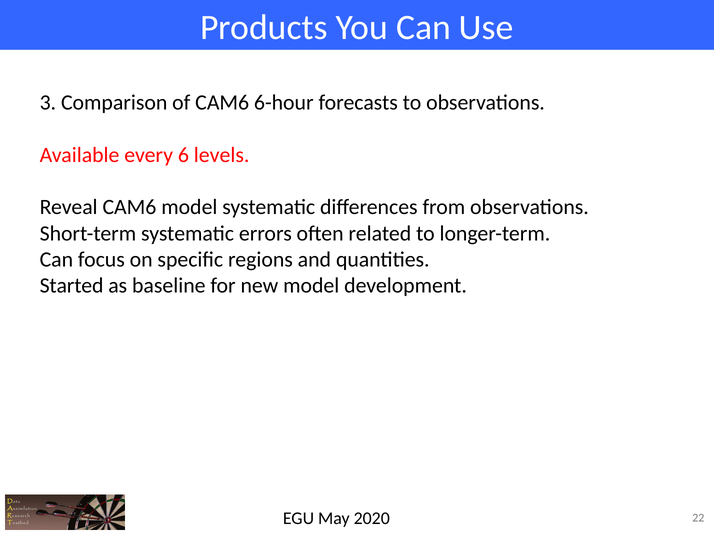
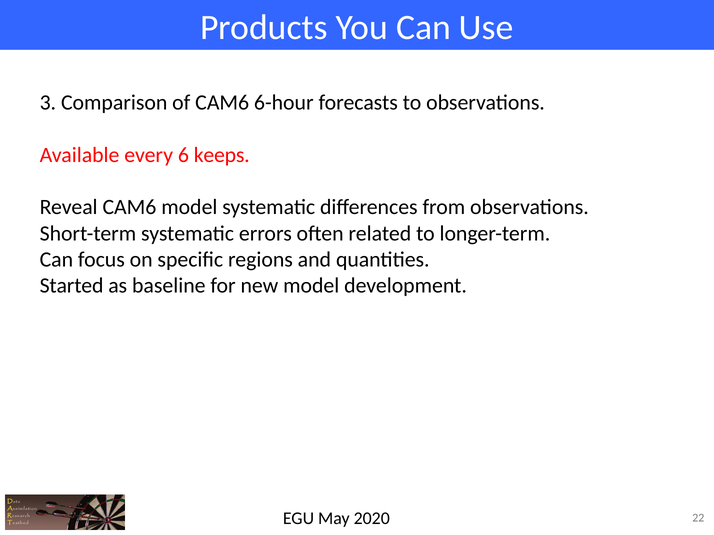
levels: levels -> keeps
